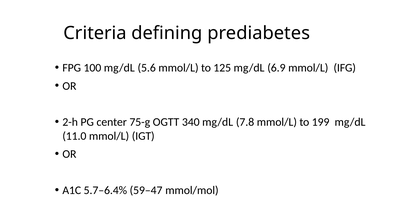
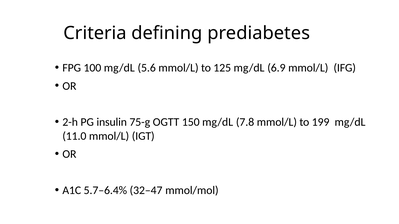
center: center -> insulin
340: 340 -> 150
59–47: 59–47 -> 32–47
